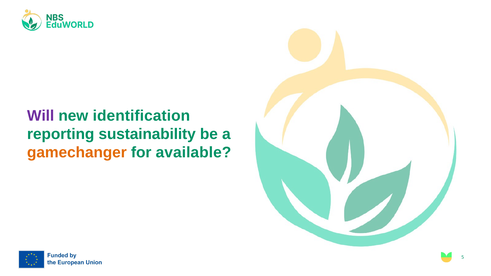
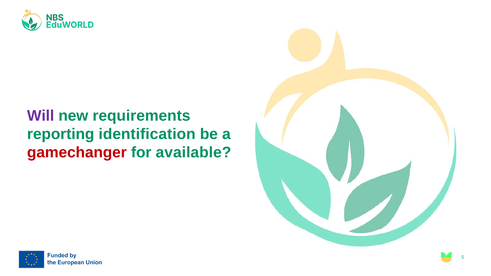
identification: identification -> requirements
sustainability: sustainability -> identification
gamechanger colour: orange -> red
